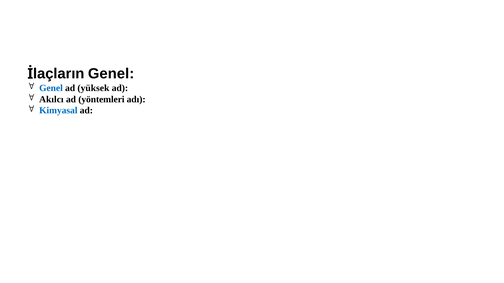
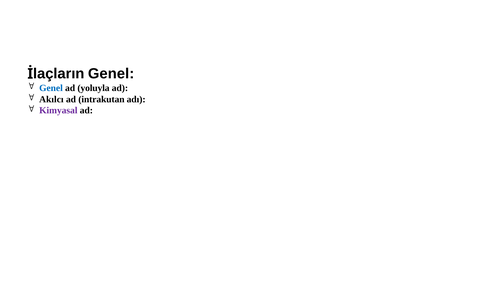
yüksek: yüksek -> yoluyla
yöntemleri: yöntemleri -> intrakutan
Kimyasal colour: blue -> purple
